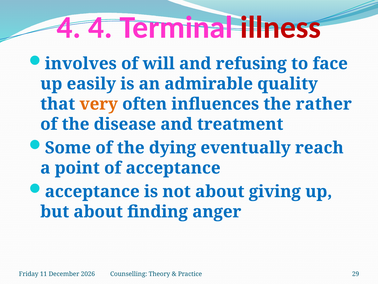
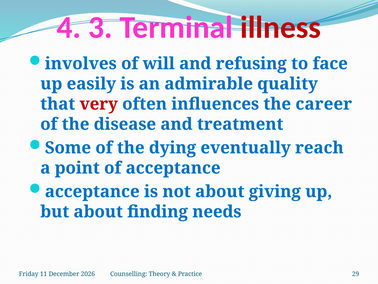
4 4: 4 -> 3
very colour: orange -> red
rather: rather -> career
anger: anger -> needs
